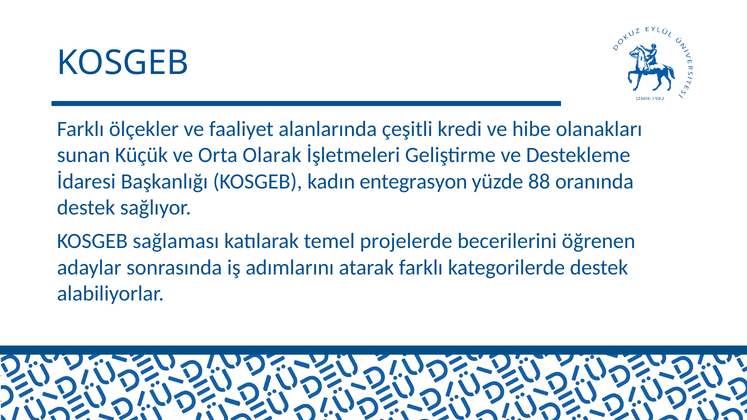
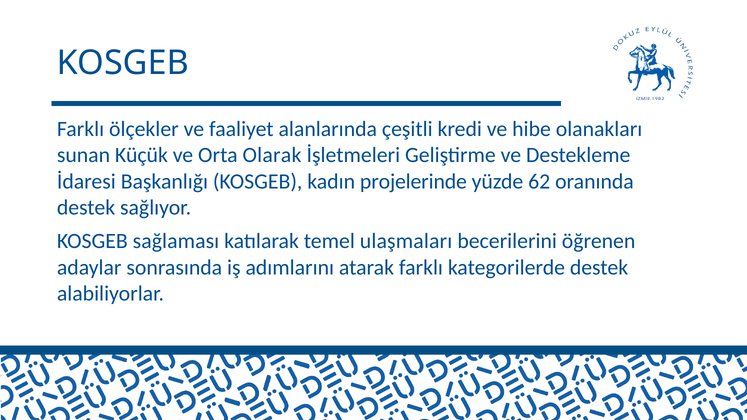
entegrasyon: entegrasyon -> projelerinde
88: 88 -> 62
projelerde: projelerde -> ulaşmaları
